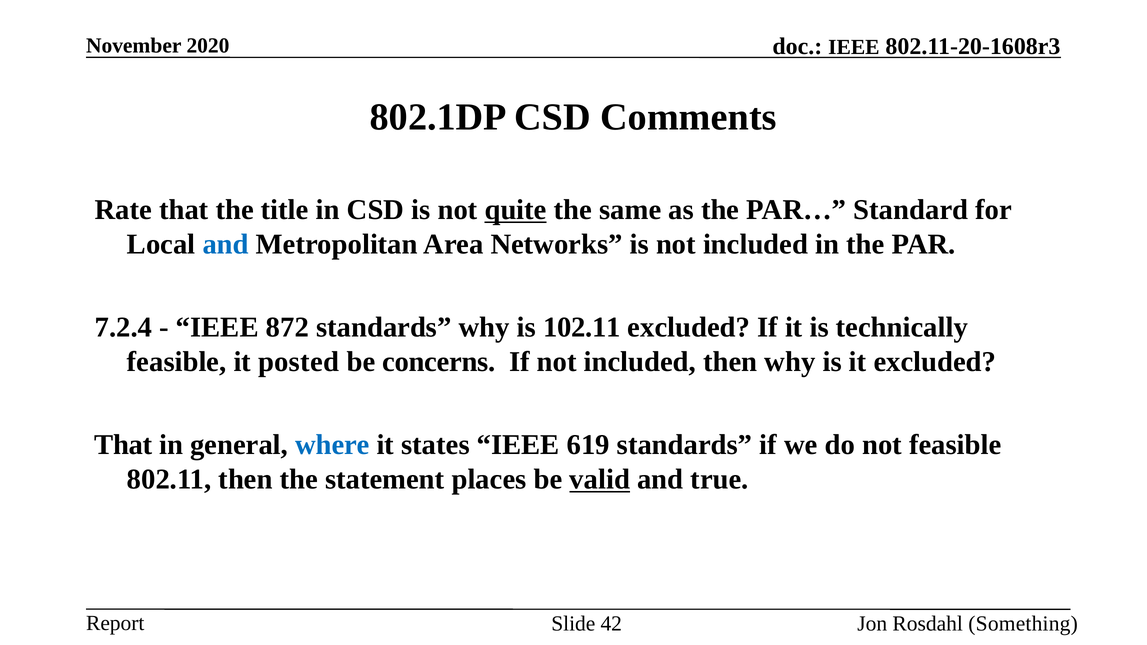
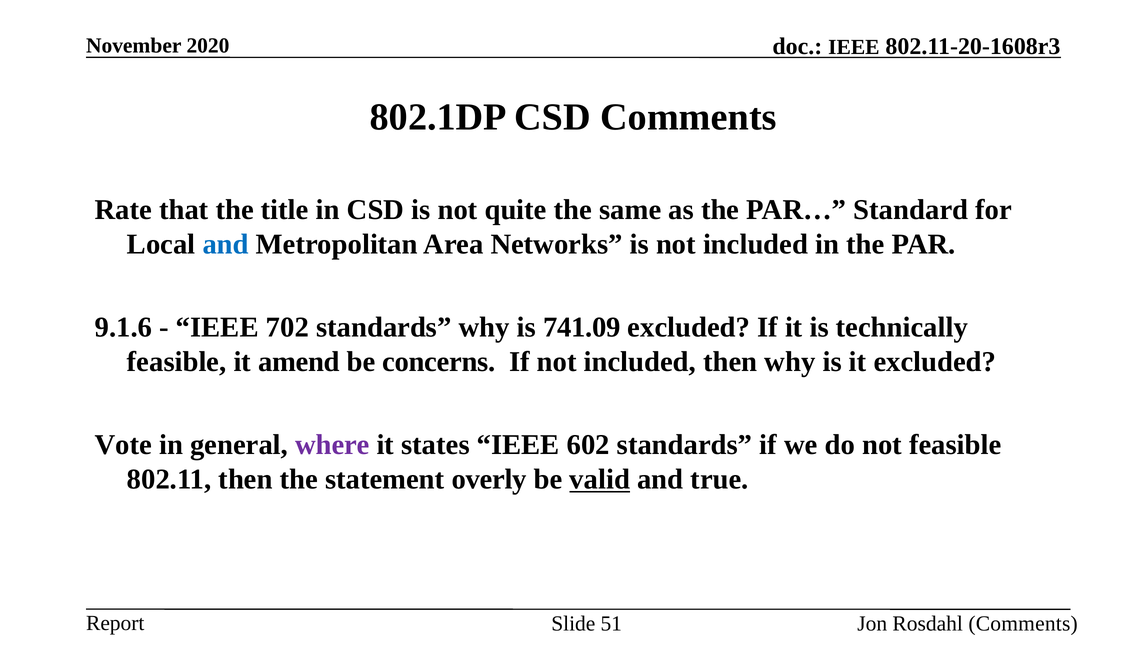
quite underline: present -> none
7.2.4: 7.2.4 -> 9.1.6
872: 872 -> 702
102.11: 102.11 -> 741.09
posted: posted -> amend
That at (123, 445): That -> Vote
where colour: blue -> purple
619: 619 -> 602
places: places -> overly
42: 42 -> 51
Rosdahl Something: Something -> Comments
